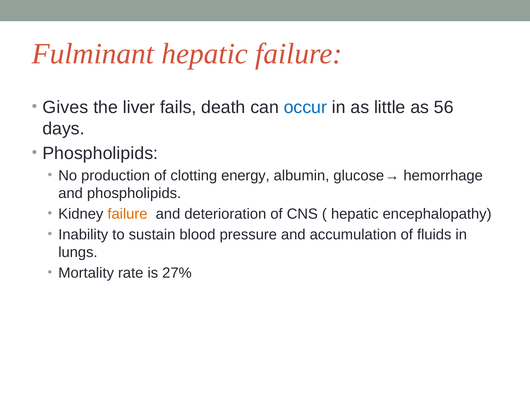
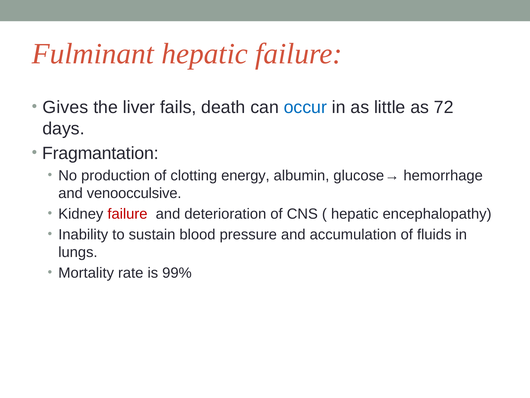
56: 56 -> 72
Phospholipids at (100, 153): Phospholipids -> Fragmantation
and phospholipids: phospholipids -> venoocculsive
failure at (127, 214) colour: orange -> red
27%: 27% -> 99%
